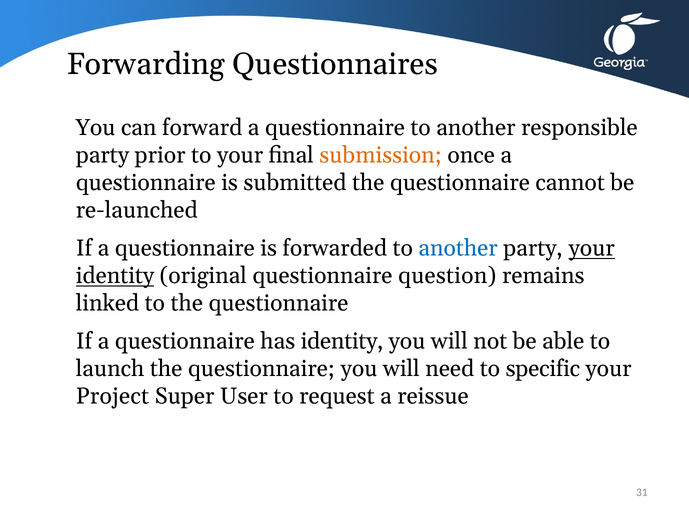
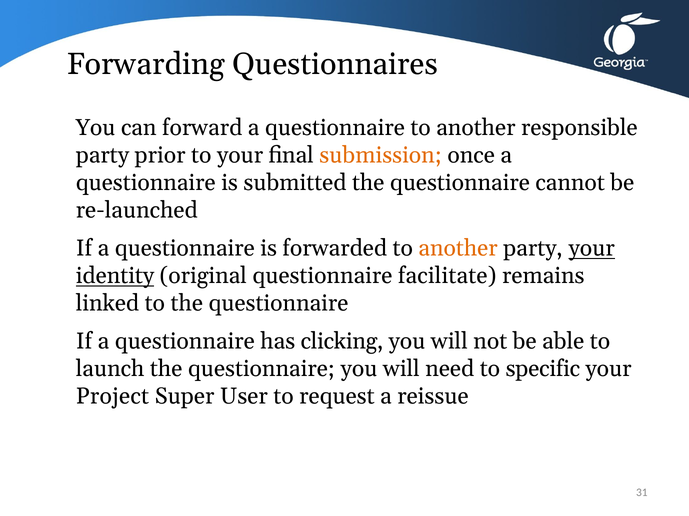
another at (458, 249) colour: blue -> orange
question: question -> facilitate
has identity: identity -> clicking
